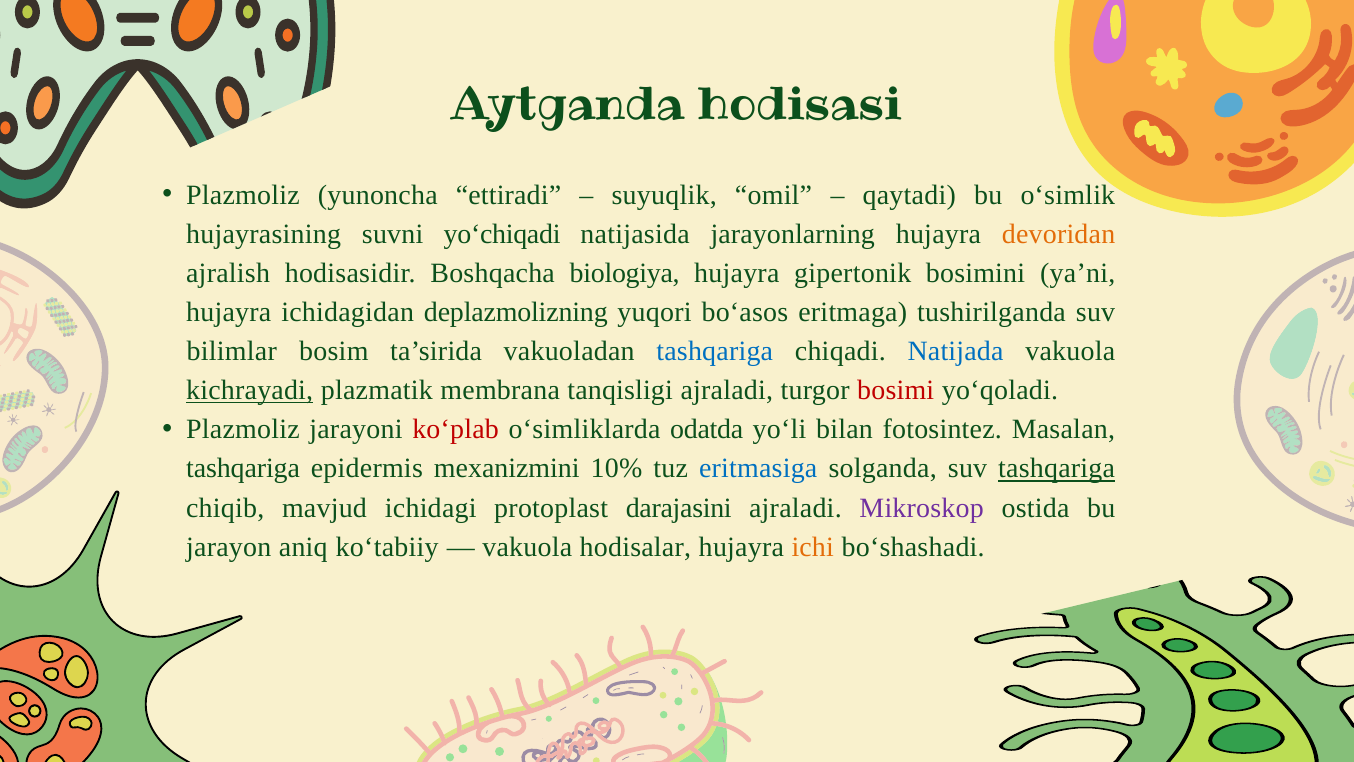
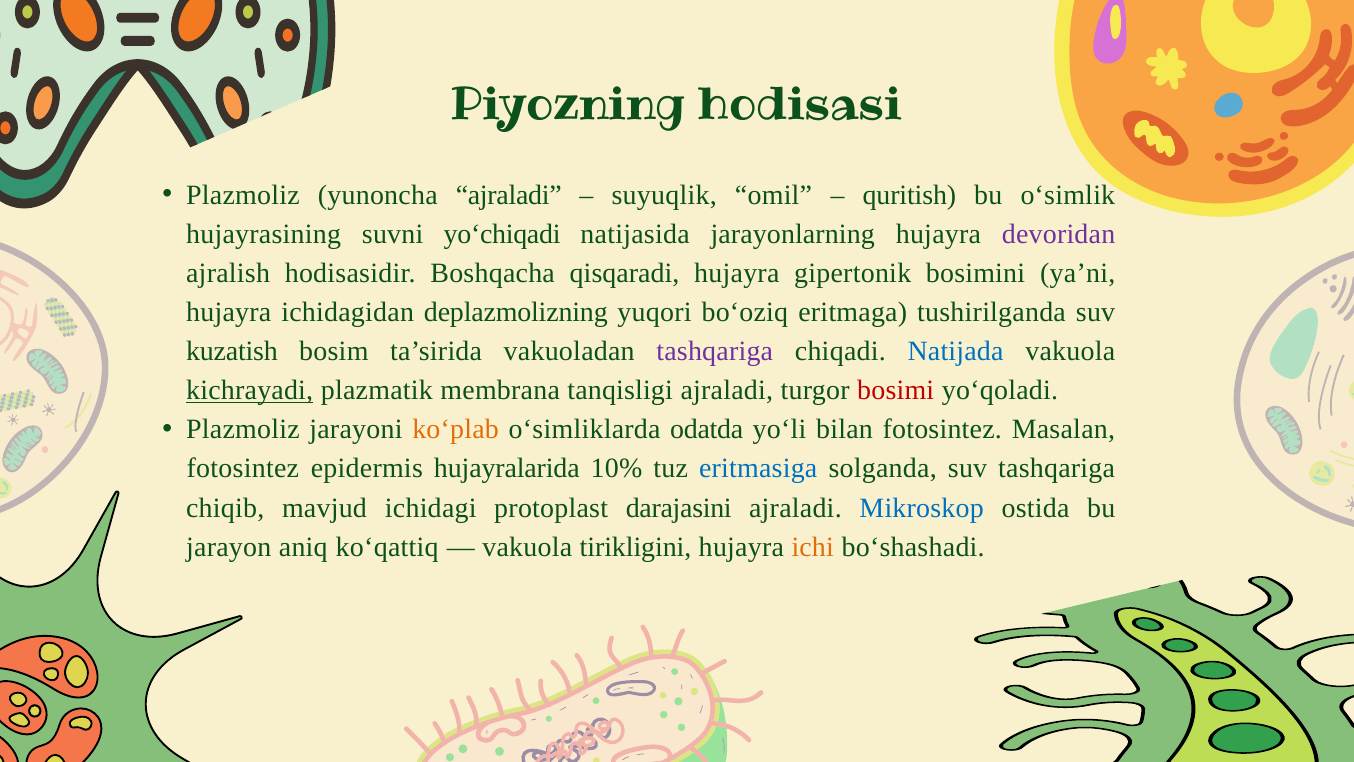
Aytganda: Aytganda -> Piyozning
ettiradi at (508, 195): ettiradi -> ajraladi
qaytadi: qaytadi -> quritish
devoridan colour: orange -> purple
biologiya: biologiya -> qisqaradi
bo‘asos: bo‘asos -> bo‘oziq
bilimlar: bilimlar -> kuzatish
tashqariga at (715, 351) colour: blue -> purple
ko‘plab colour: red -> orange
tashqariga at (243, 469): tashqariga -> fotosintez
mexanizmini: mexanizmini -> hujayralarida
tashqariga at (1057, 469) underline: present -> none
Mikroskop colour: purple -> blue
ko‘tabiiy: ko‘tabiiy -> ko‘qattiq
hodisalar: hodisalar -> tirikligini
